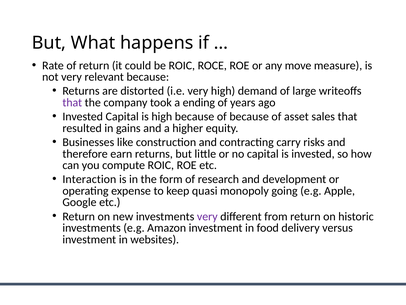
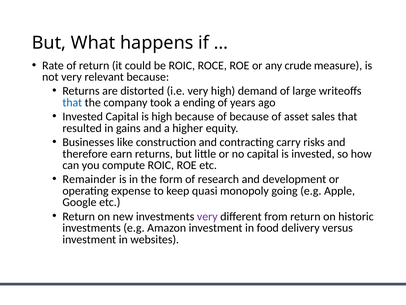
move: move -> crude
that at (72, 102) colour: purple -> blue
Interaction: Interaction -> Remainder
